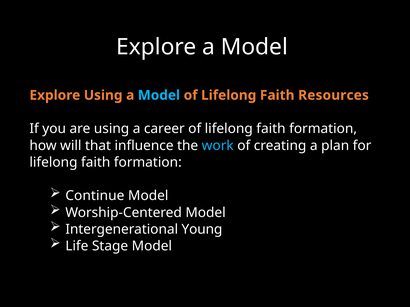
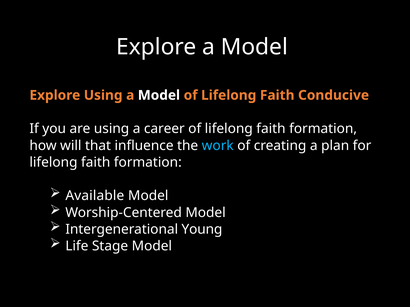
Model at (159, 95) colour: light blue -> white
Resources: Resources -> Conducive
Continue: Continue -> Available
